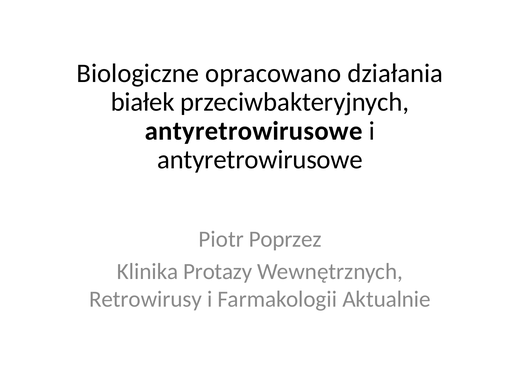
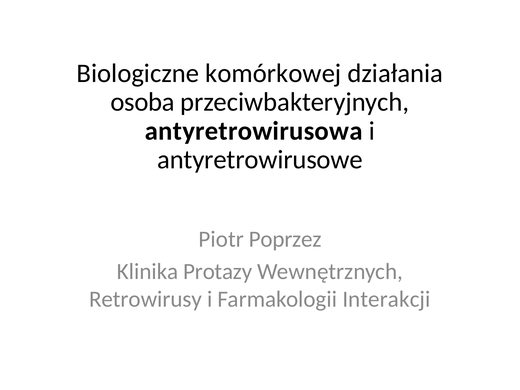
opracowano: opracowano -> komórkowej
białek: białek -> osoba
antyretrowirusowe at (254, 131): antyretrowirusowe -> antyretrowirusowa
Aktualnie: Aktualnie -> Interakcji
